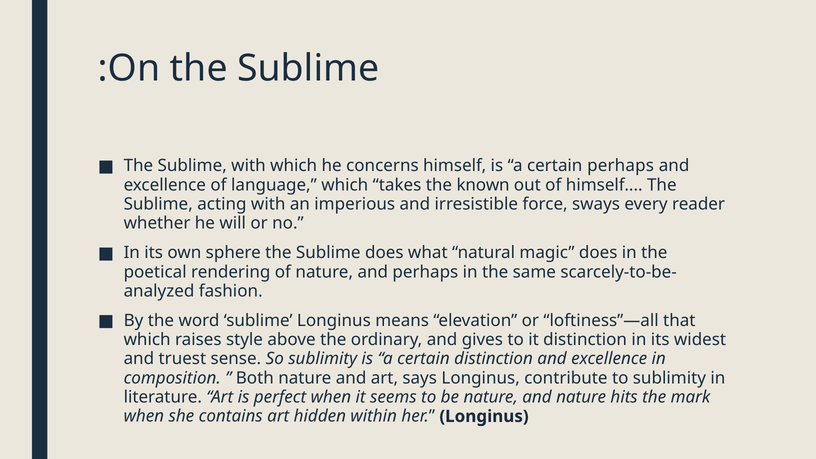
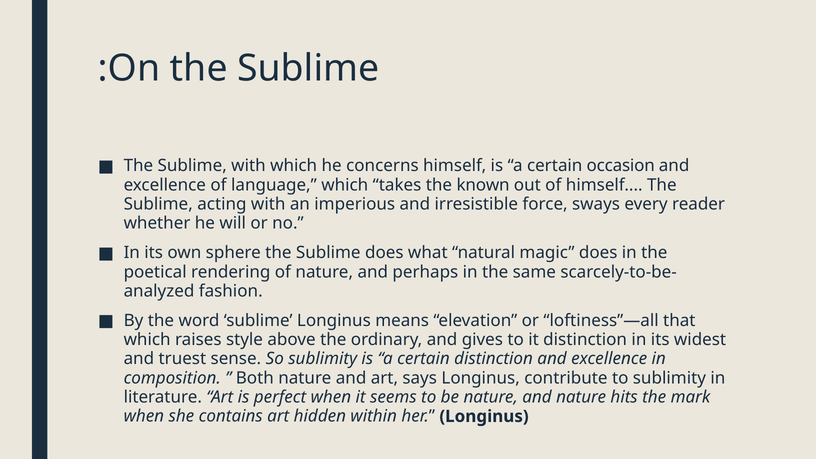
certain perhaps: perhaps -> occasion
